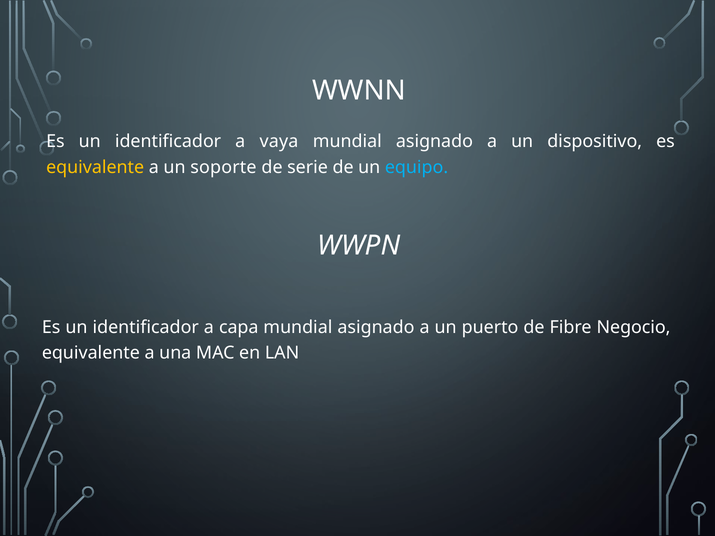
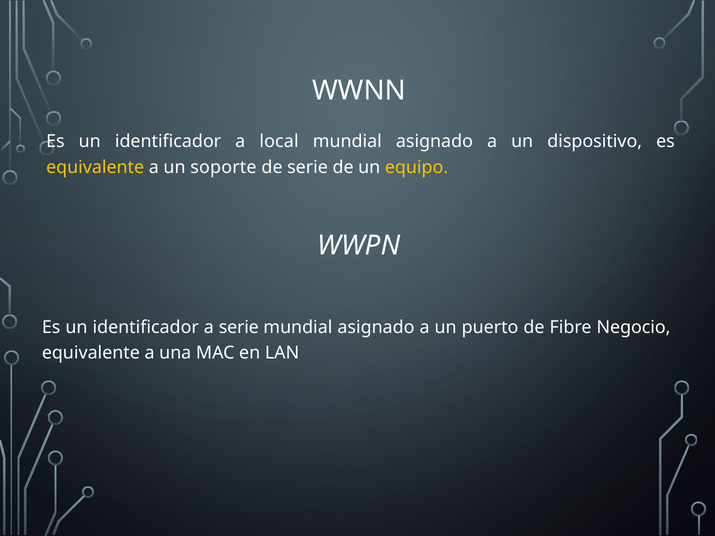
vaya: vaya -> local
equipo colour: light blue -> yellow
a capa: capa -> serie
